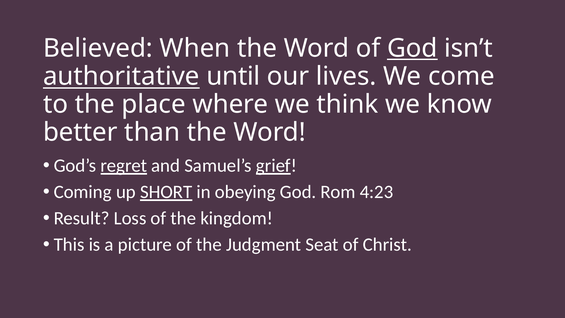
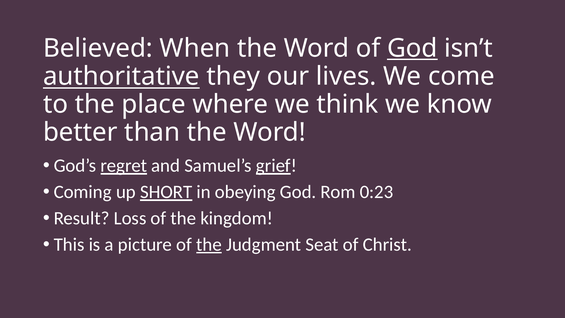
until: until -> they
4:23: 4:23 -> 0:23
the at (209, 244) underline: none -> present
